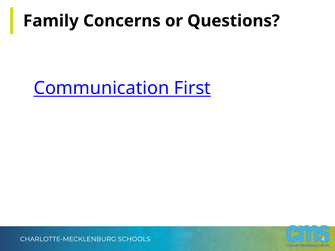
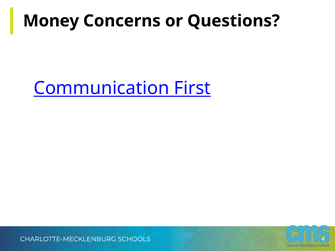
Family: Family -> Money
